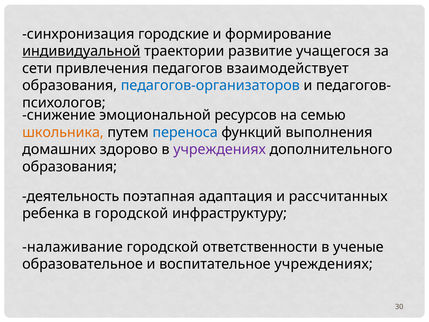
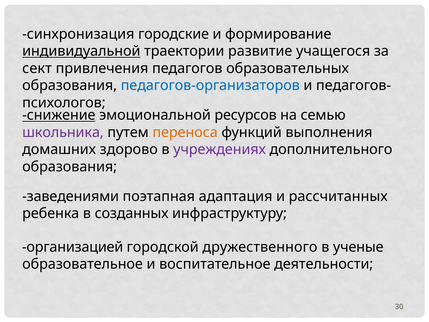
сети: сети -> сект
взаимодействует: взаимодействует -> образовательных
снижение underline: none -> present
школьника colour: orange -> purple
переноса colour: blue -> orange
деятельность: деятельность -> заведениями
в городской: городской -> созданных
налаживание: налаживание -> организацией
ответственности: ответственности -> дружественного
воспитательное учреждениях: учреждениях -> деятельности
